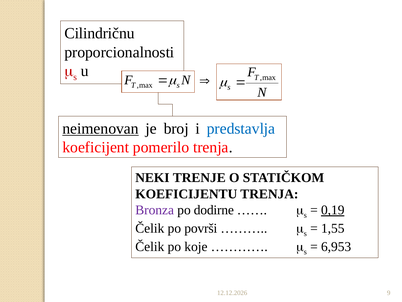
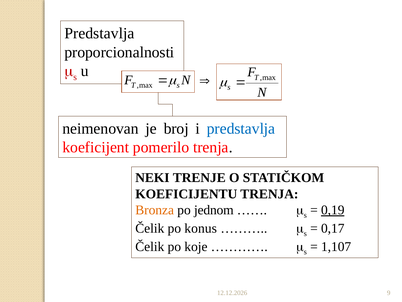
Cilindričnu at (100, 33): Cilindričnu -> Predstavlja
neimenovan underline: present -> none
Bronza colour: purple -> orange
dodirne: dodirne -> jednom
površi: površi -> konus
1,55: 1,55 -> 0,17
6,953: 6,953 -> 1,107
